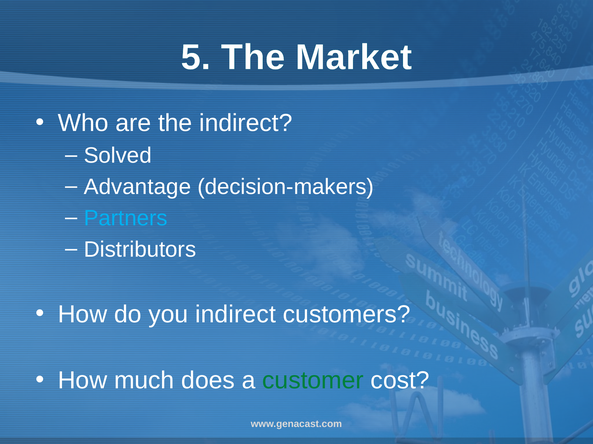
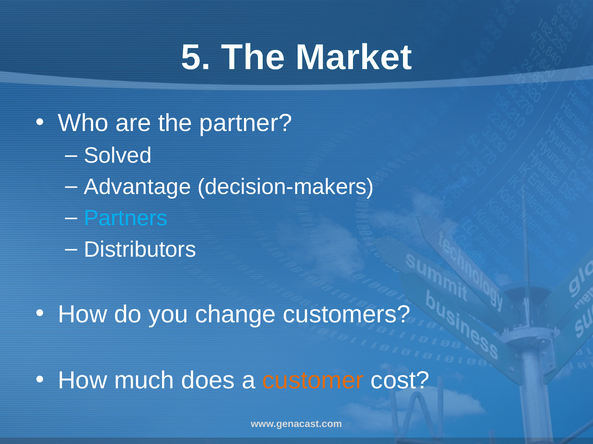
the indirect: indirect -> partner
you indirect: indirect -> change
customer colour: green -> orange
